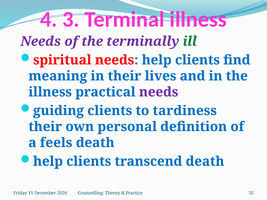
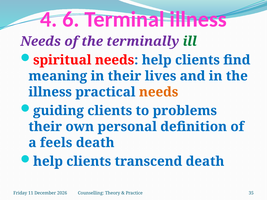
3: 3 -> 6
needs at (159, 92) colour: purple -> orange
tardiness: tardiness -> problems
